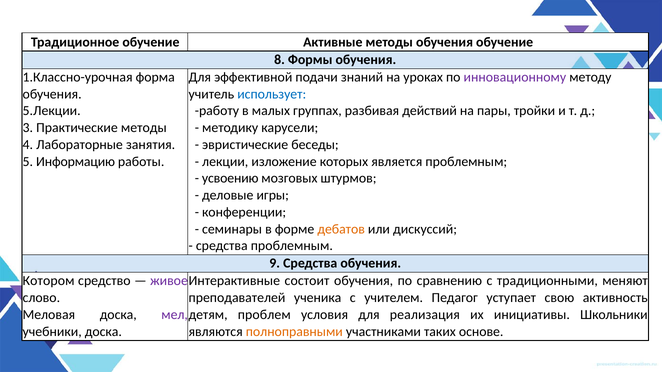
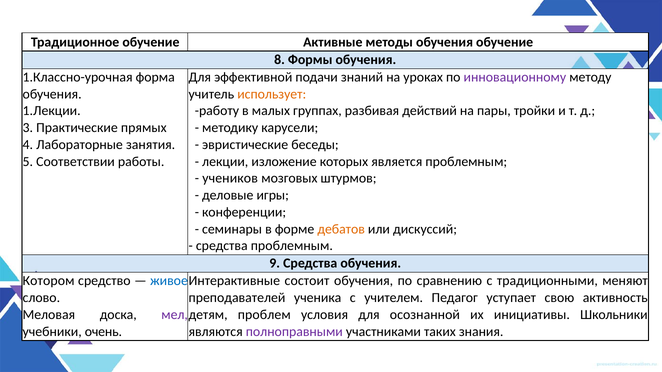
использует colour: blue -> orange
5.Лекции: 5.Лекции -> 1.Лекции
Практические методы: методы -> прямых
Информацию: Информацию -> Соответствии
усвоению: усвоению -> учеников
живое colour: purple -> blue
реализация: реализация -> осознанной
учебники доска: доска -> очень
полноправными colour: orange -> purple
основе: основе -> знания
